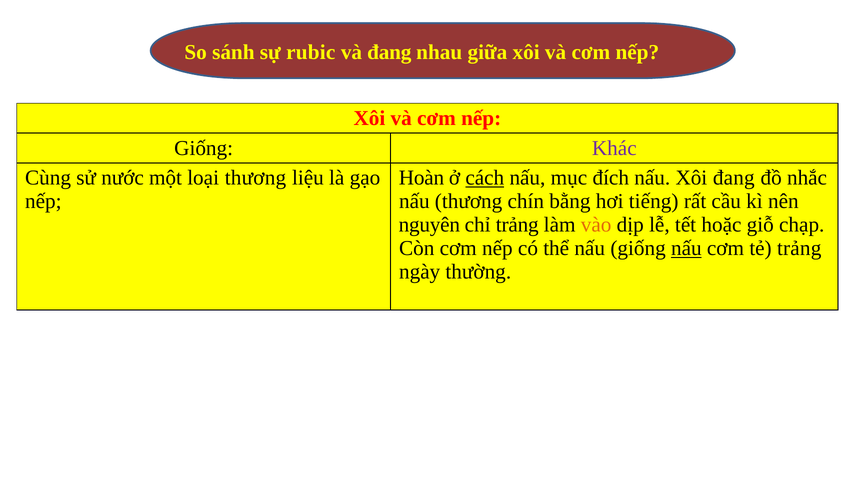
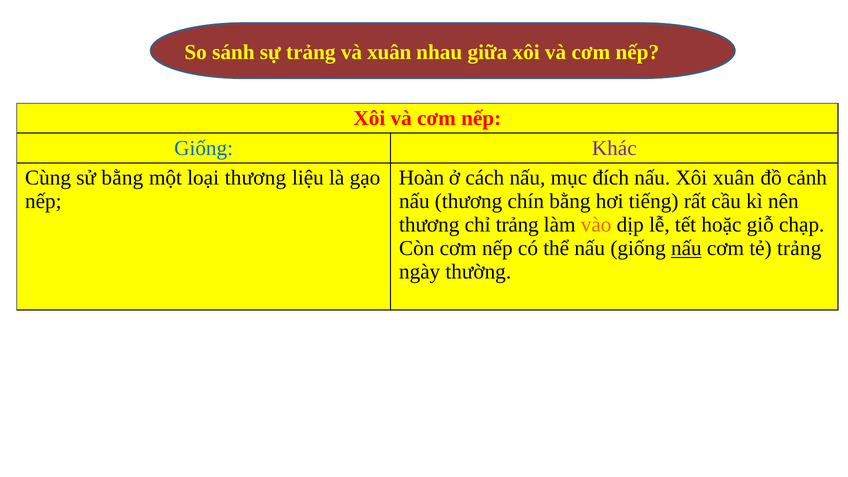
sự rubic: rubic -> trảng
và đang: đang -> xuân
Giống at (204, 148) colour: black -> blue
sử nước: nước -> bằng
cách underline: present -> none
Xôi đang: đang -> xuân
nhắc: nhắc -> cảnh
nguyên at (429, 225): nguyên -> thương
